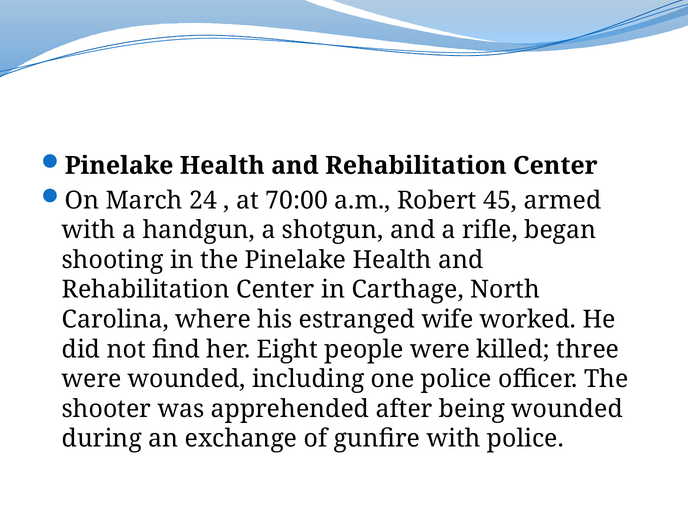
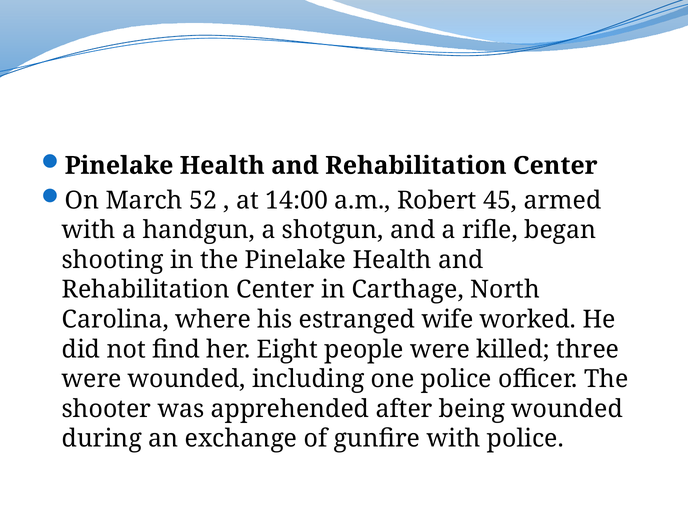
24: 24 -> 52
70:00: 70:00 -> 14:00
